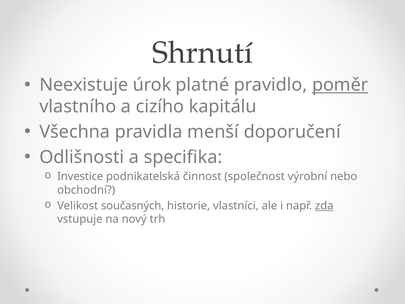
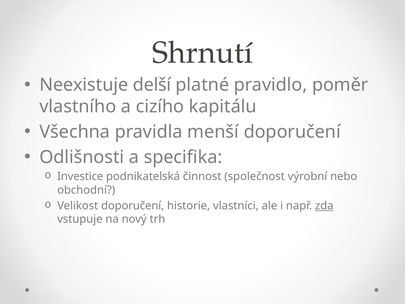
úrok: úrok -> delší
poměr underline: present -> none
Velikost současných: současných -> doporučení
